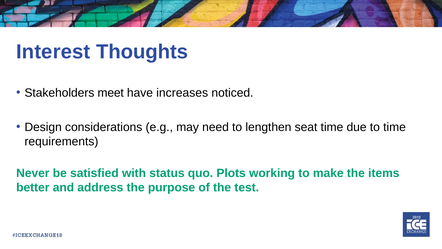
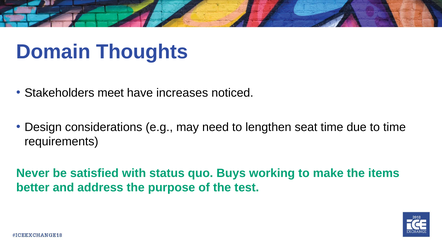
Interest: Interest -> Domain
Plots: Plots -> Buys
